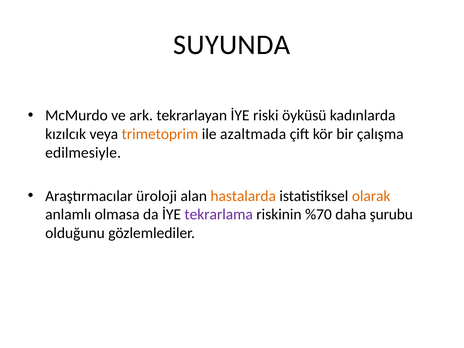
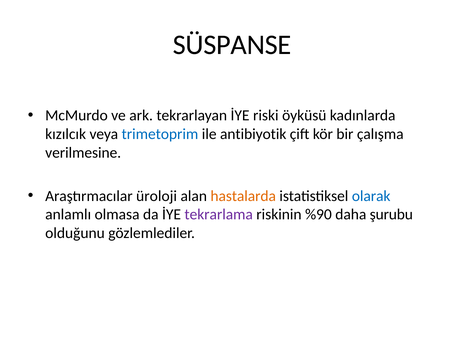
SUYUNDA: SUYUNDA -> SÜSPANSE
trimetoprim colour: orange -> blue
azaltmada: azaltmada -> antibiyotik
edilmesiyle: edilmesiyle -> verilmesine
olarak colour: orange -> blue
%70: %70 -> %90
